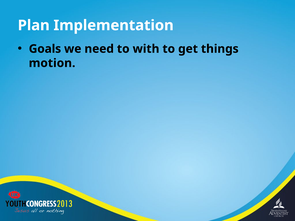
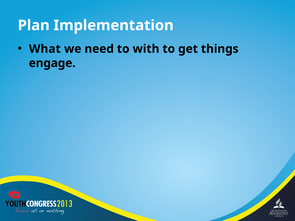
Goals: Goals -> What
motion: motion -> engage
